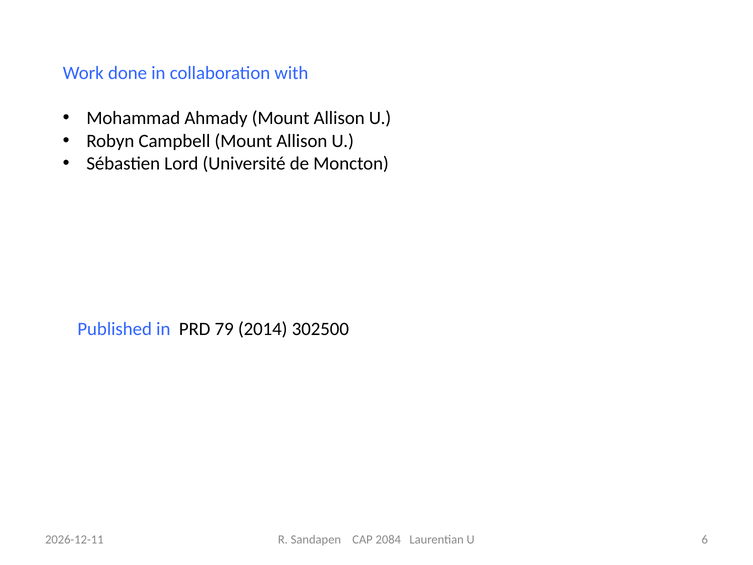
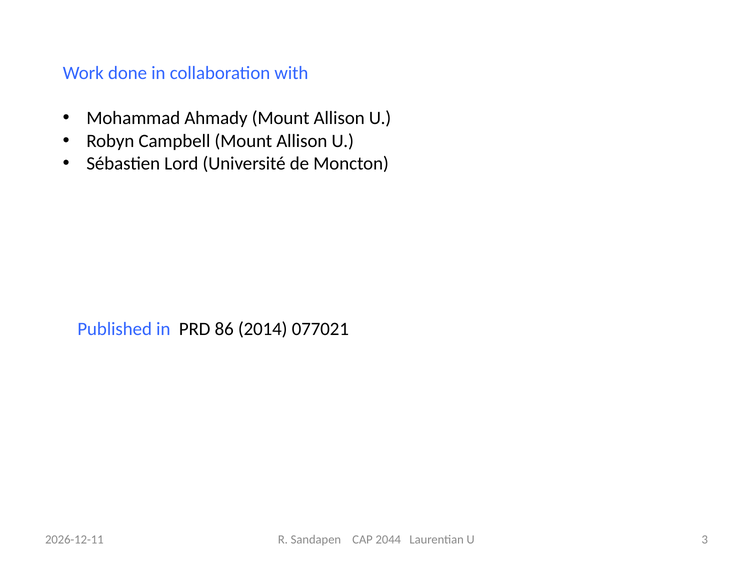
79: 79 -> 86
302500: 302500 -> 077021
2084: 2084 -> 2044
6: 6 -> 3
